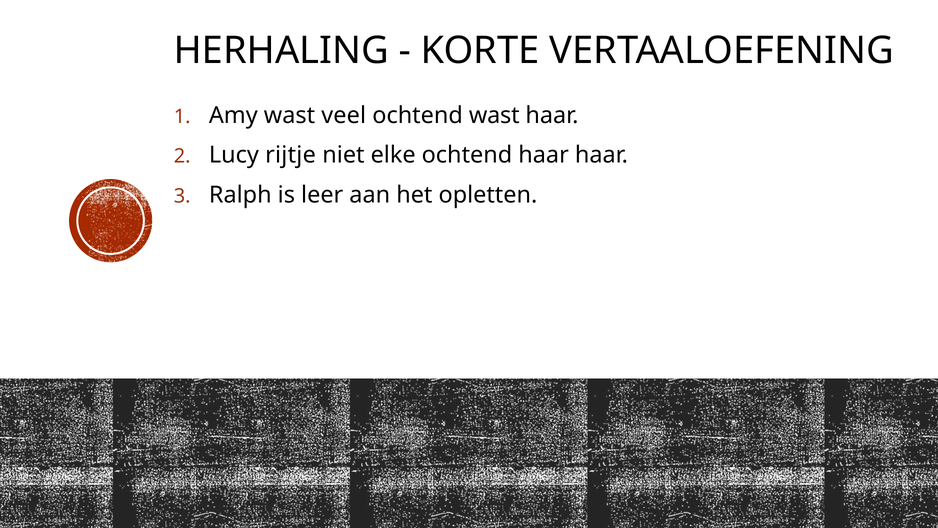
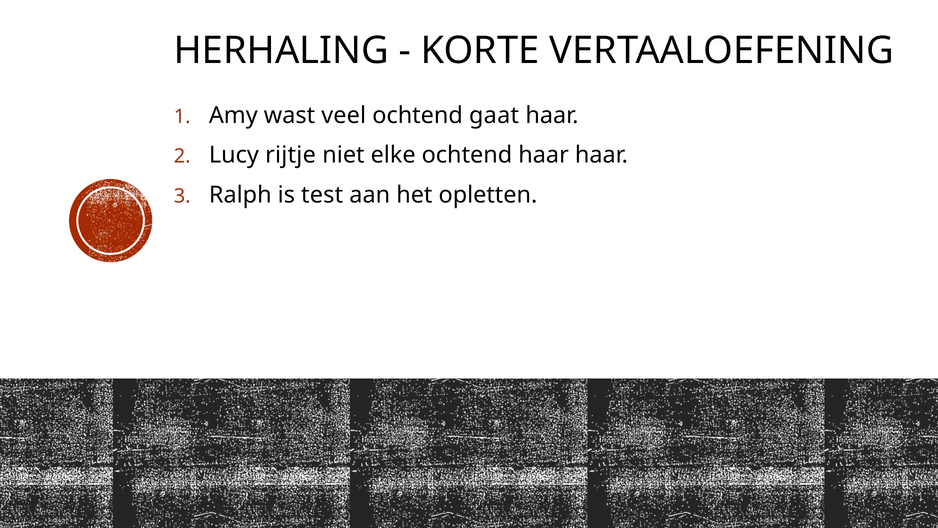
ochtend wast: wast -> gaat
leer: leer -> test
